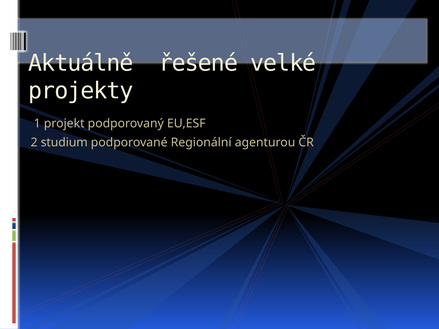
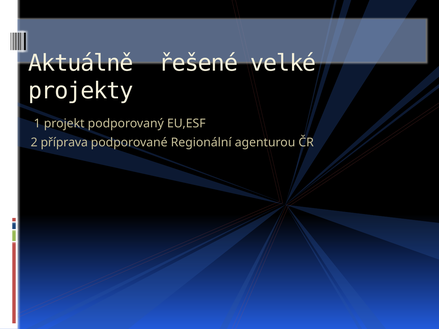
studium: studium -> příprava
